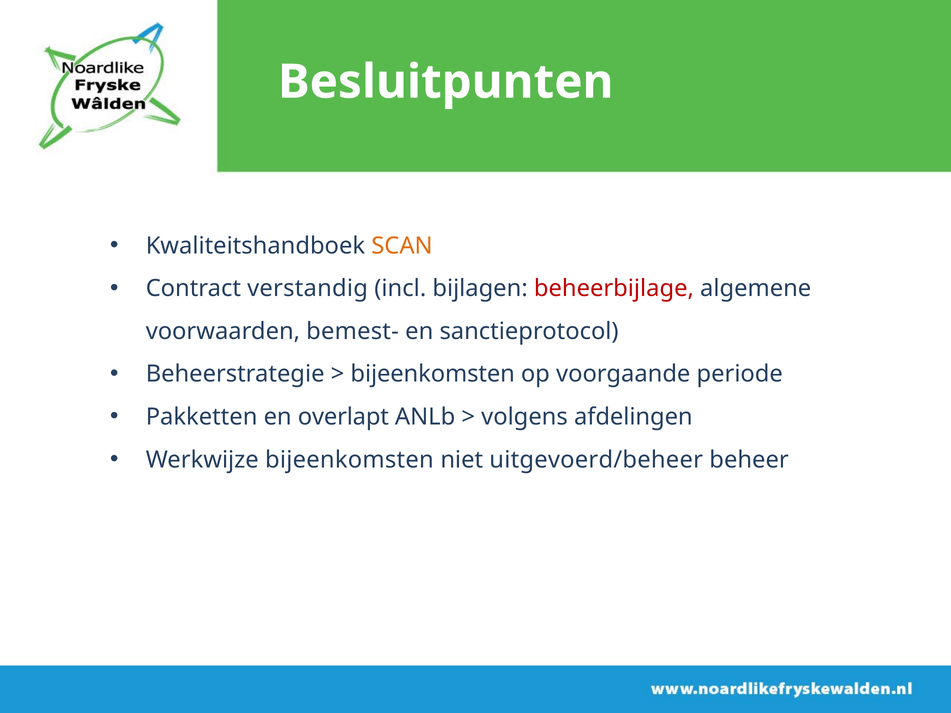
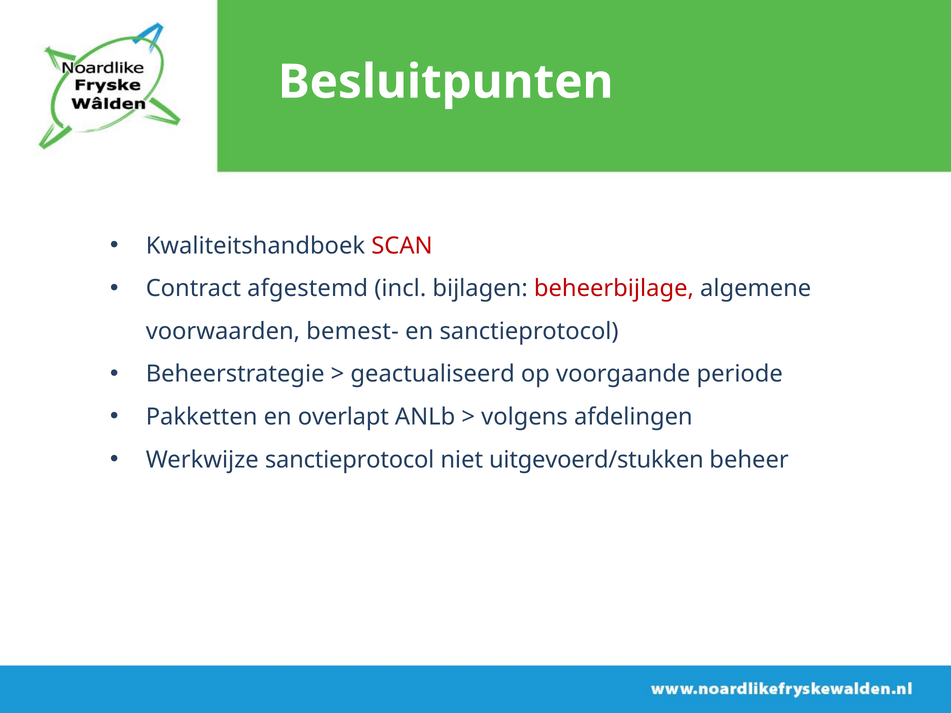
SCAN colour: orange -> red
verstandig: verstandig -> afgestemd
bijeenkomsten at (433, 374): bijeenkomsten -> geactualiseerd
Werkwijze bijeenkomsten: bijeenkomsten -> sanctieprotocol
uitgevoerd/beheer: uitgevoerd/beheer -> uitgevoerd/stukken
